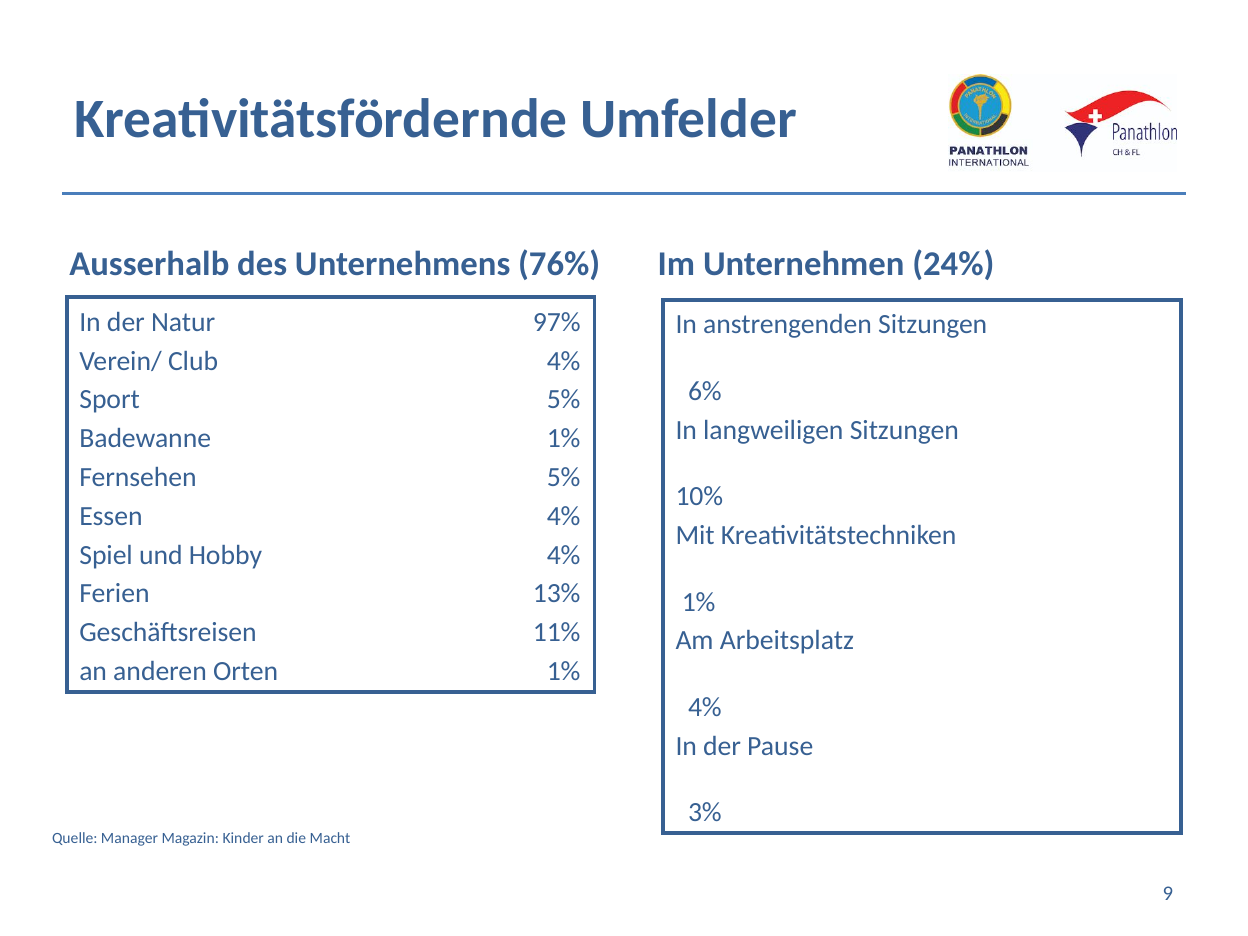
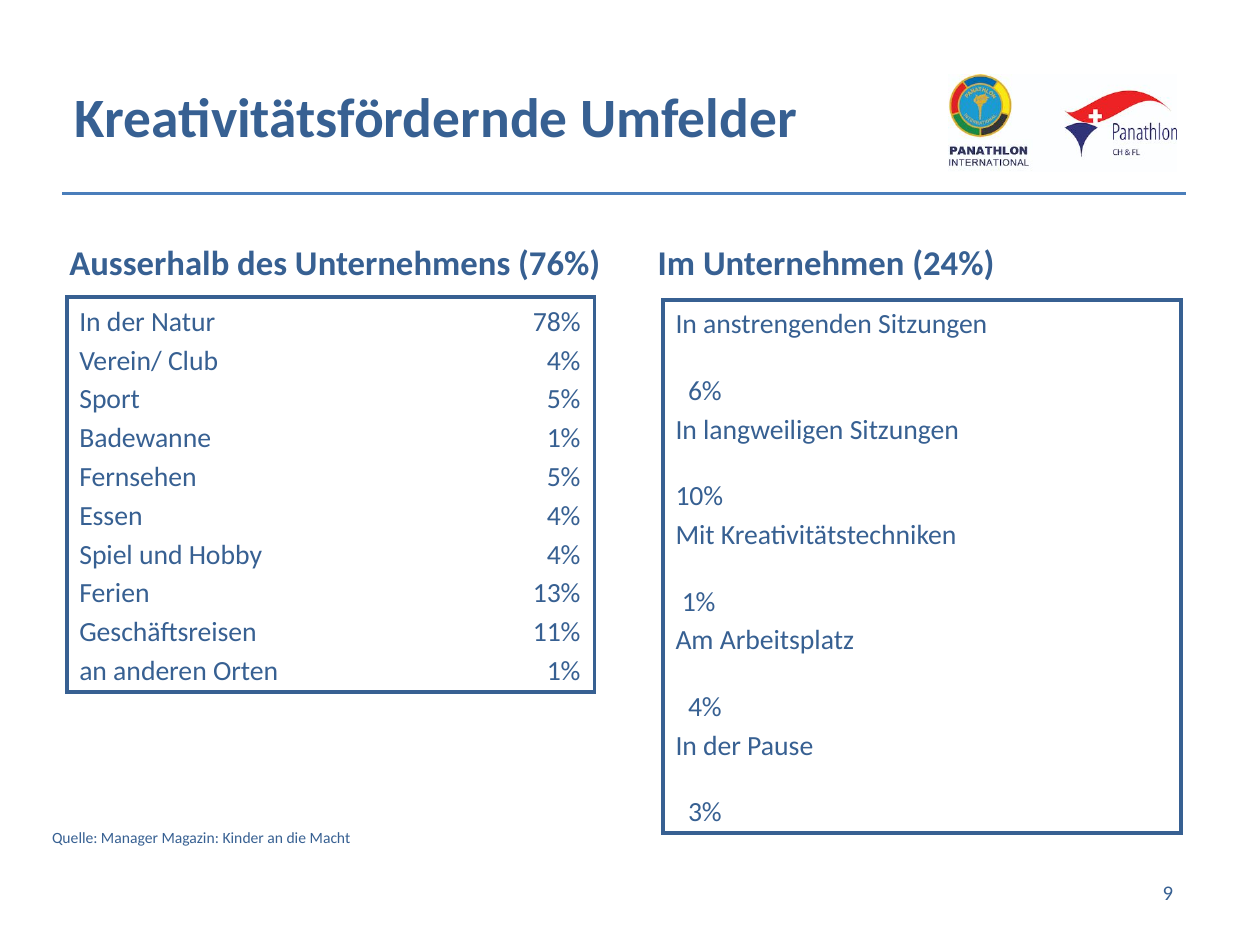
97%: 97% -> 78%
